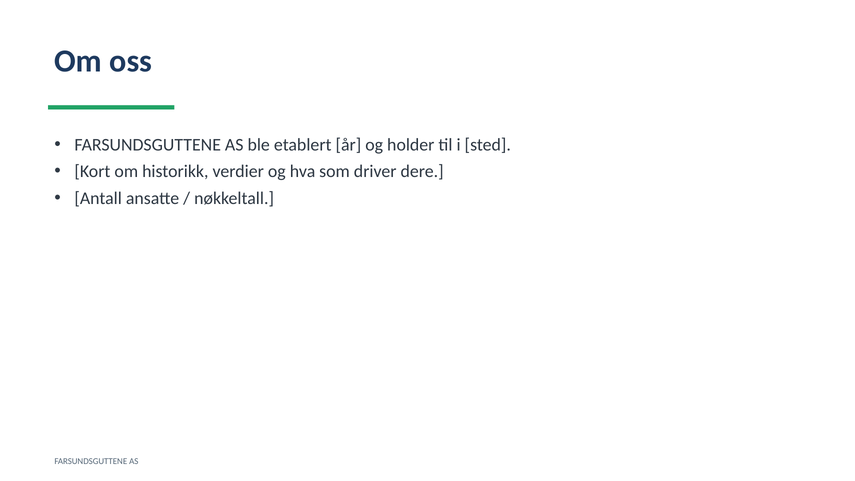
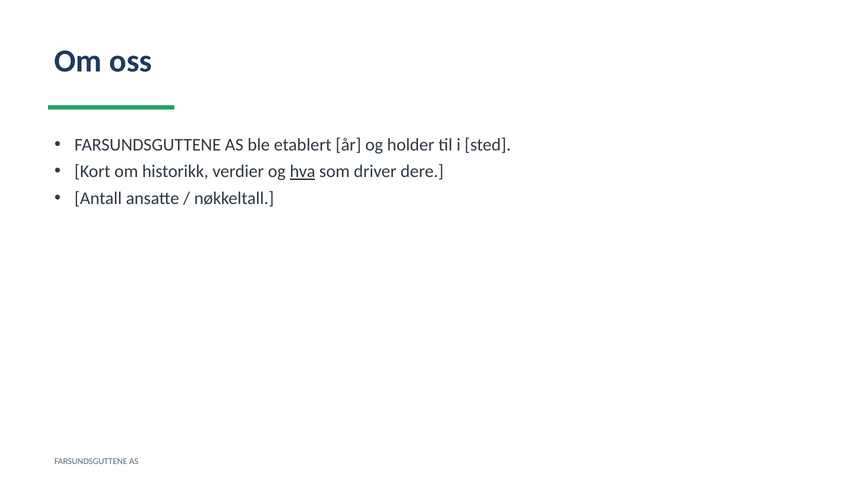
hva underline: none -> present
